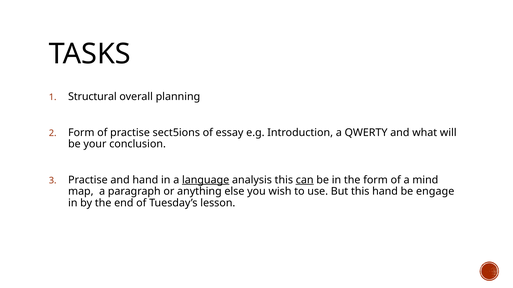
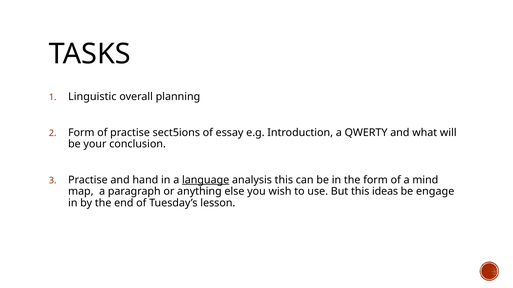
Structural: Structural -> Linguistic
can underline: present -> none
this hand: hand -> ideas
